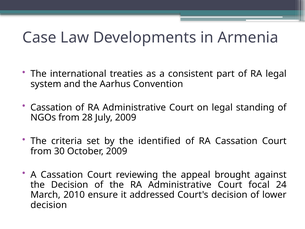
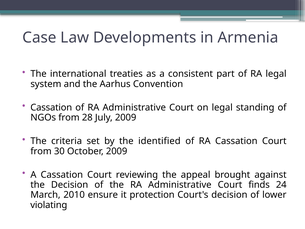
focal: focal -> finds
addressed: addressed -> protection
decision at (49, 205): decision -> violating
